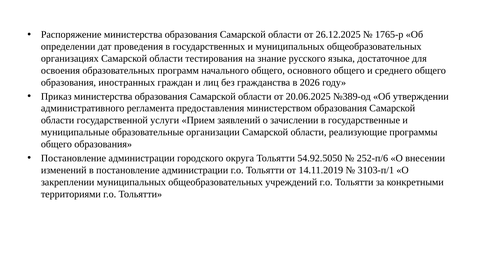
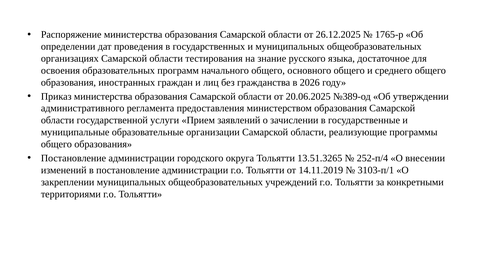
54.92.5050: 54.92.5050 -> 13.51.3265
252-п/6: 252-п/6 -> 252-п/4
